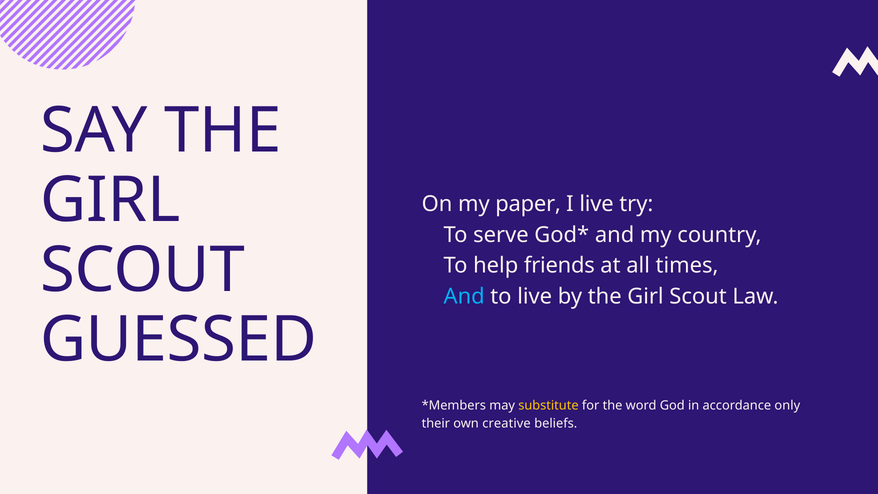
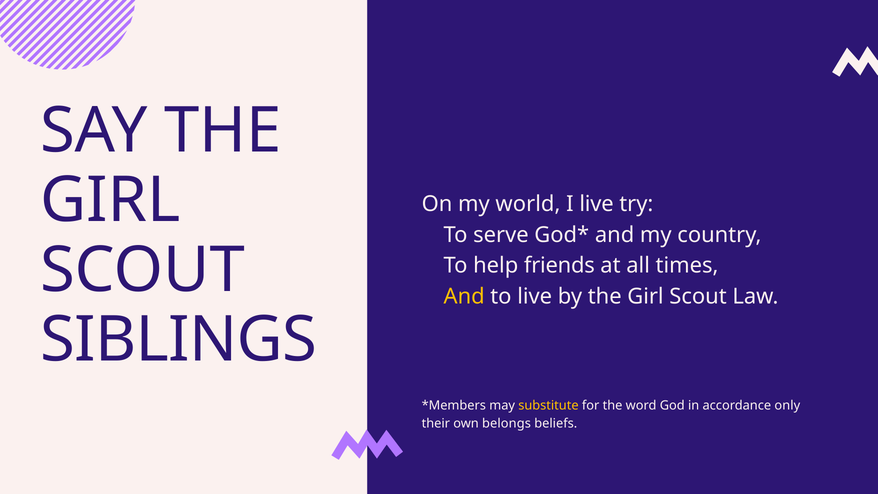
paper: paper -> world
And at (464, 296) colour: light blue -> yellow
GUESSED: GUESSED -> SIBLINGS
creative: creative -> belongs
